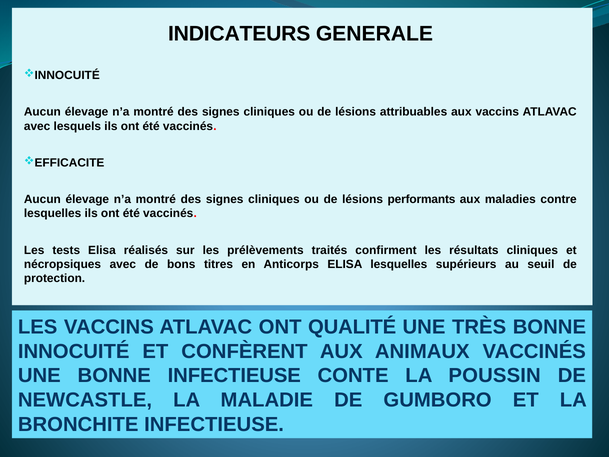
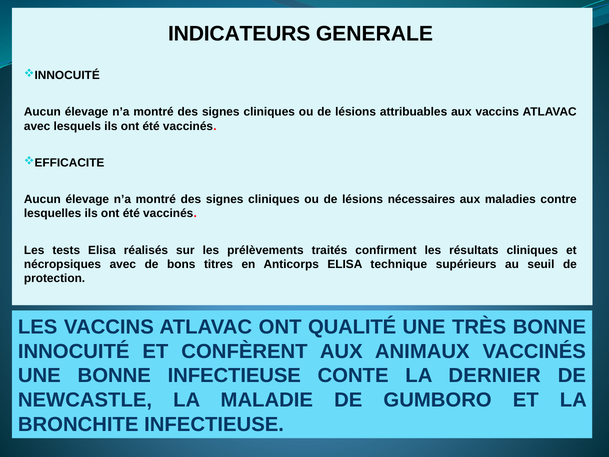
performants: performants -> nécessaires
ELISA lesquelles: lesquelles -> technique
POUSSIN: POUSSIN -> DERNIER
